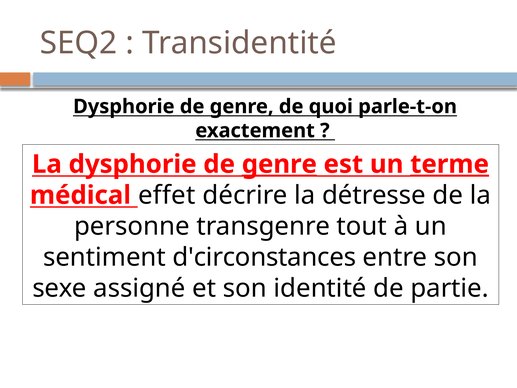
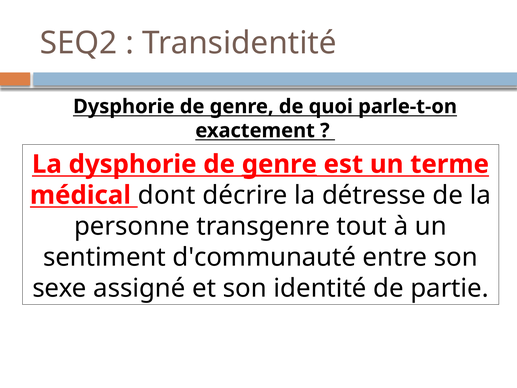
terme underline: present -> none
effet: effet -> dont
d'circonstances: d'circonstances -> d'communauté
